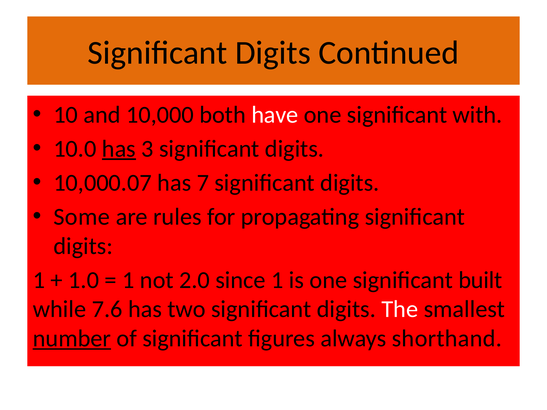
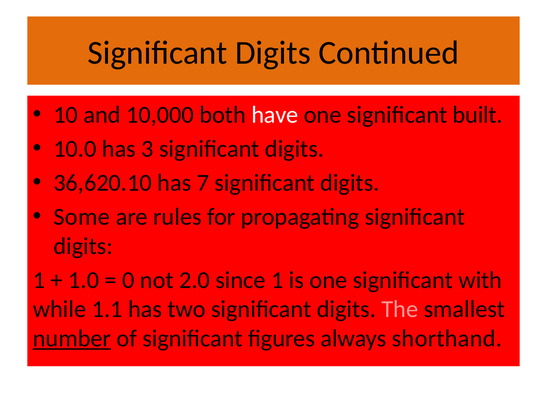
with: with -> built
has at (119, 149) underline: present -> none
10,000.07: 10,000.07 -> 36,620.10
1 at (128, 280): 1 -> 0
built: built -> with
7.6: 7.6 -> 1.1
The colour: white -> pink
